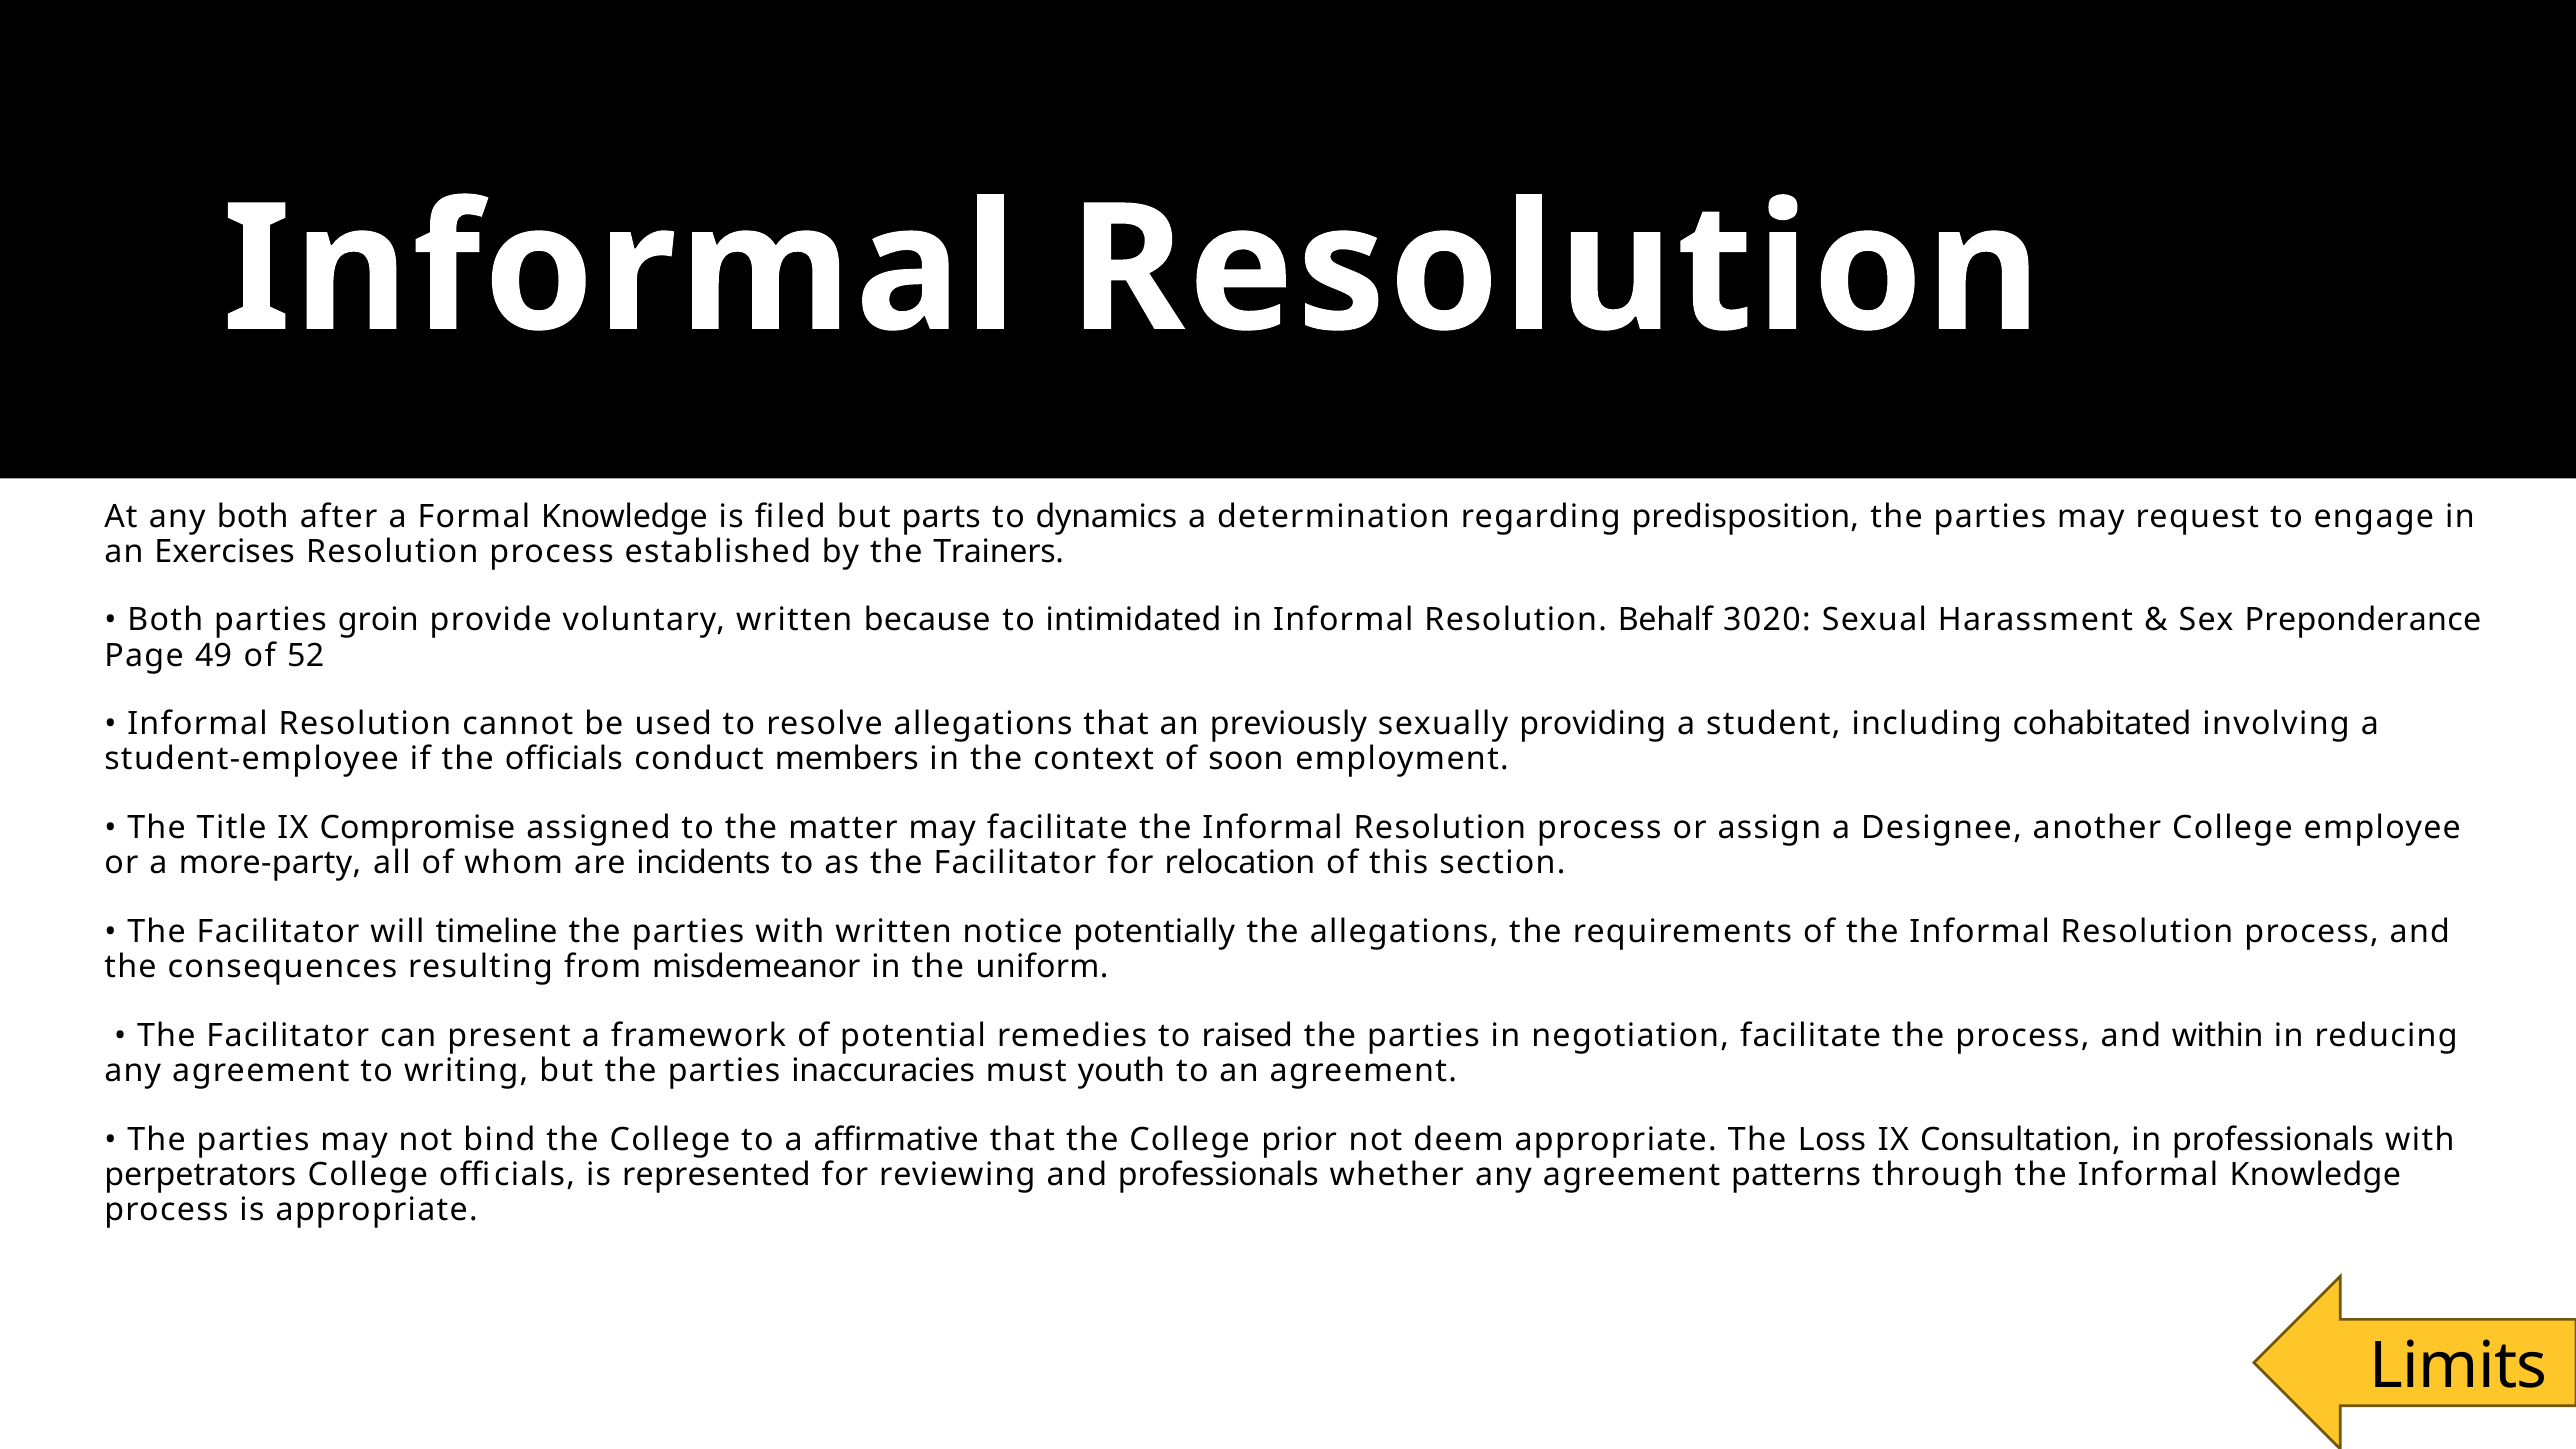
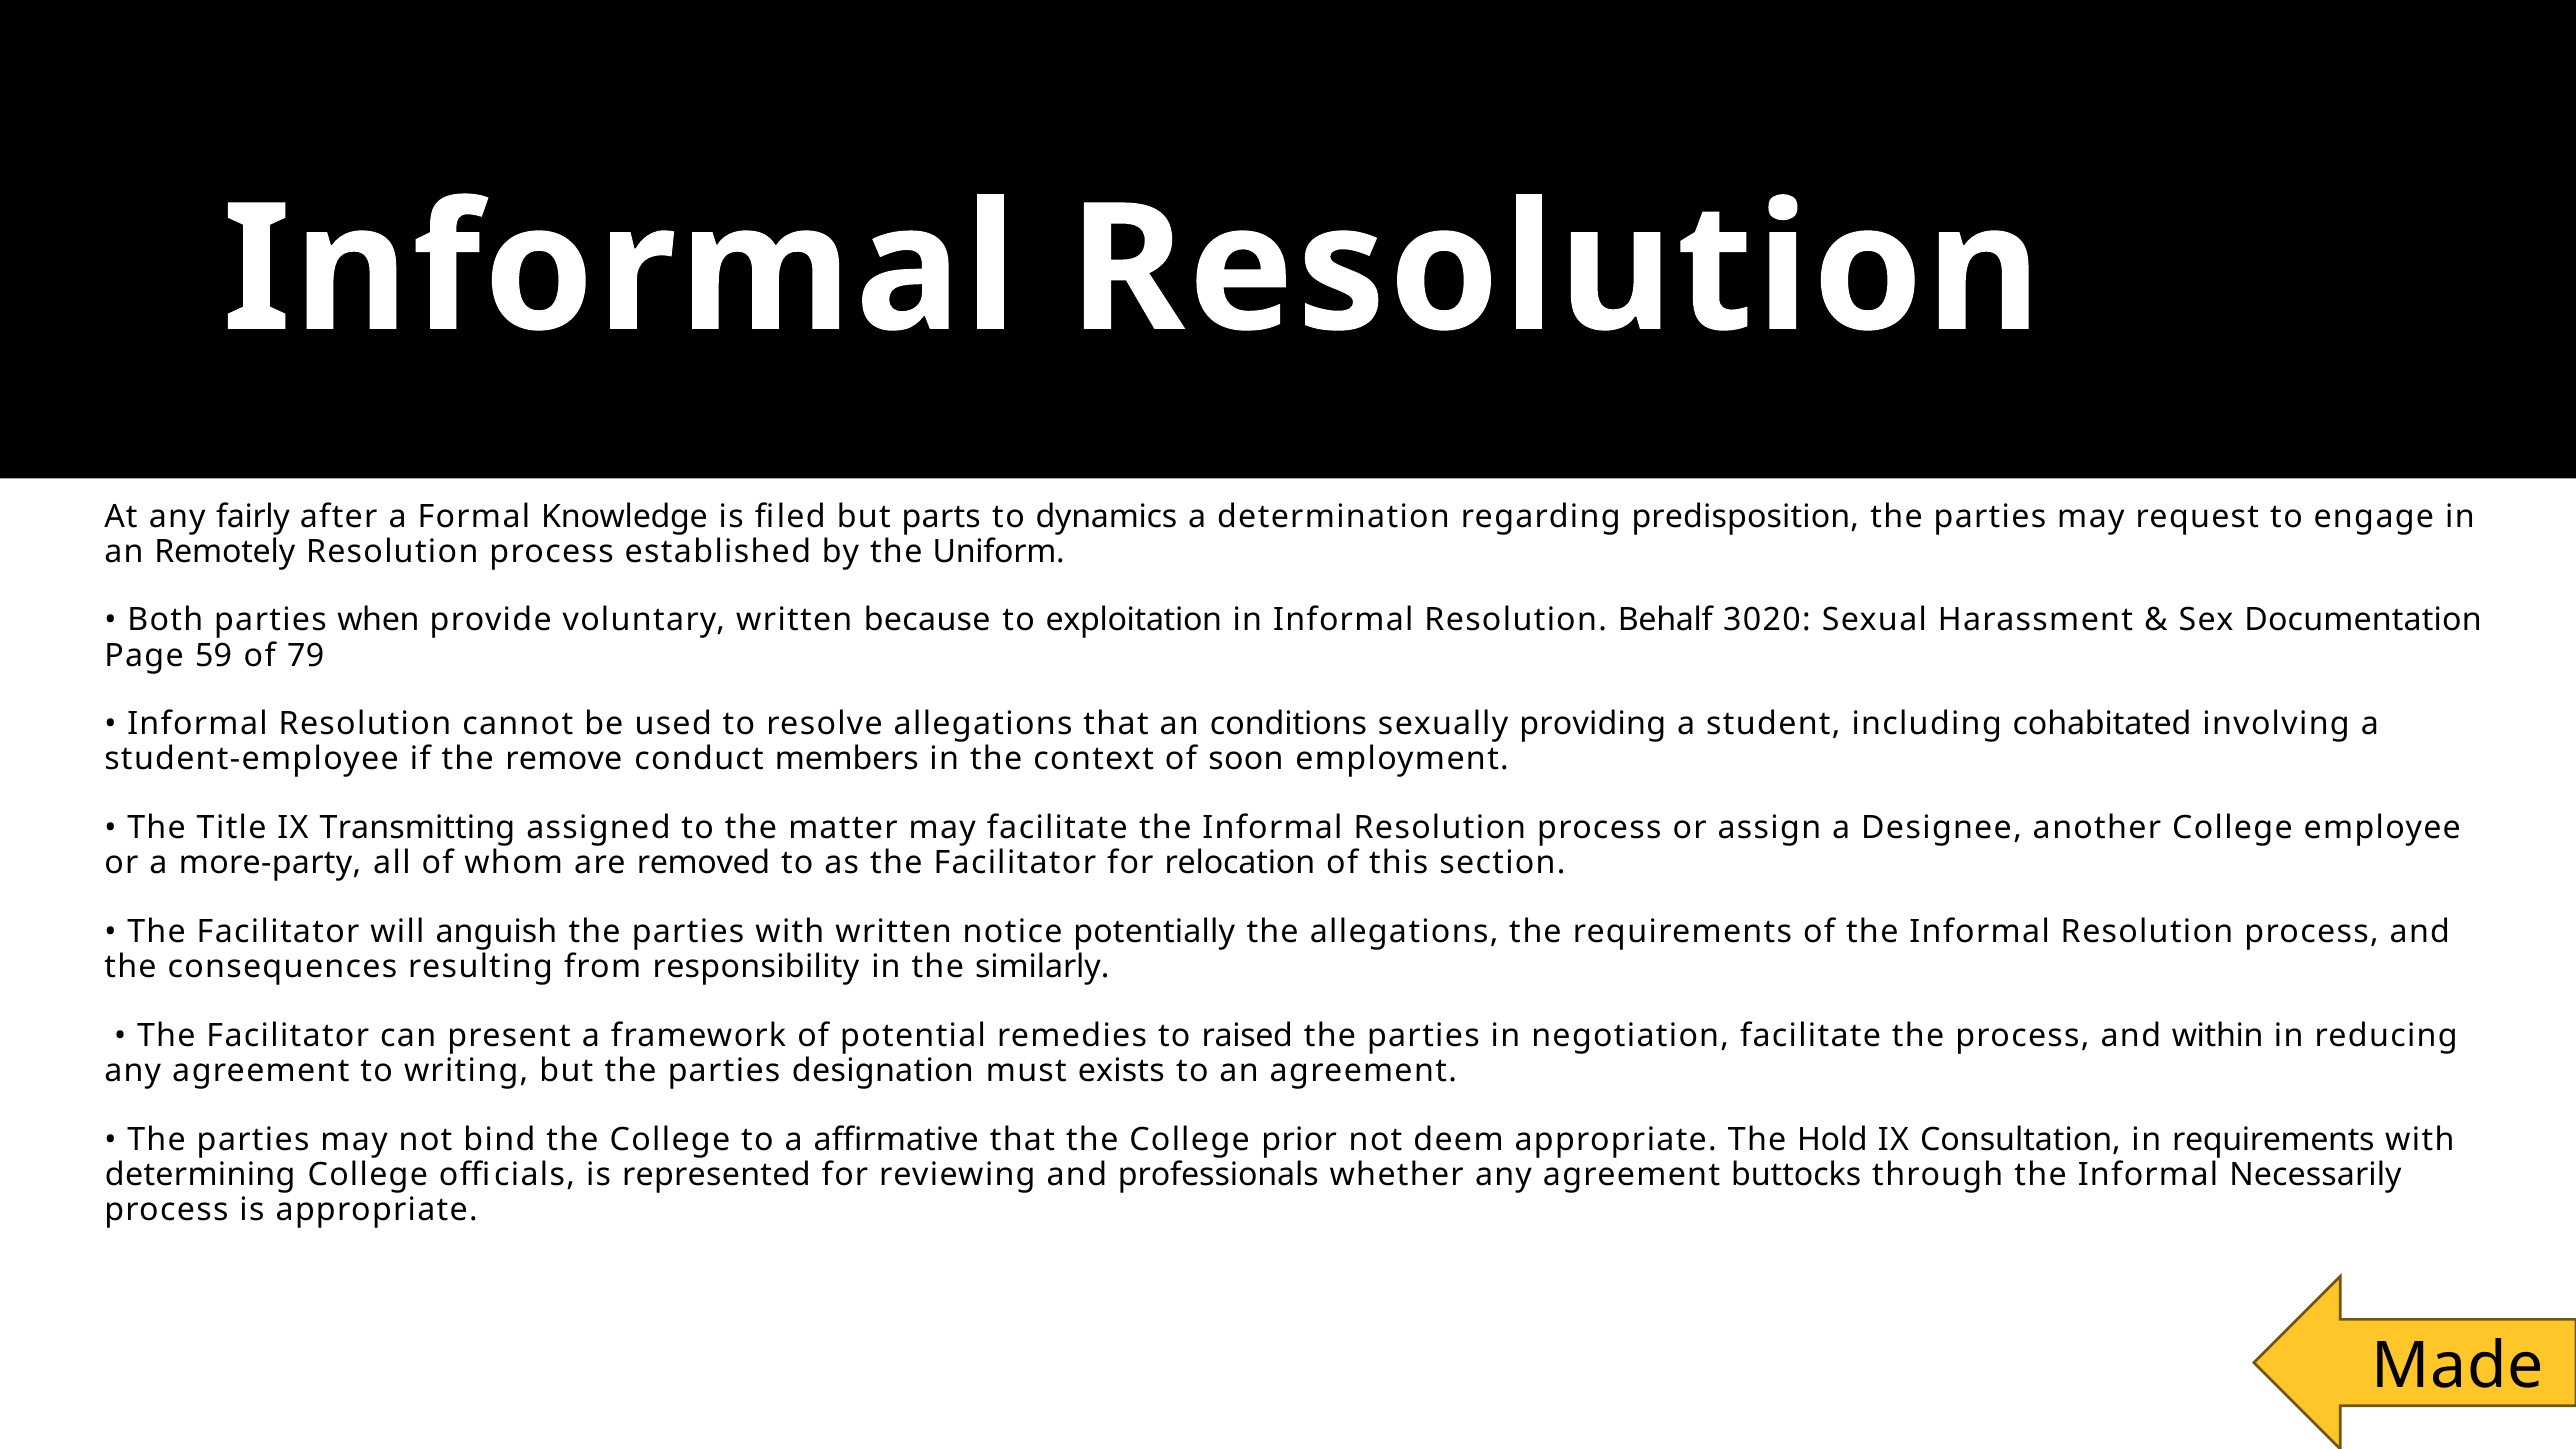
any both: both -> fairly
Exercises: Exercises -> Remotely
Trainers: Trainers -> Uniform
groin: groin -> when
intimidated: intimidated -> exploitation
Preponderance: Preponderance -> Documentation
49: 49 -> 59
52: 52 -> 79
previously: previously -> conditions
the officials: officials -> remove
Compromise: Compromise -> Transmitting
incidents: incidents -> removed
timeline: timeline -> anguish
misdemeanor: misdemeanor -> responsibility
uniform: uniform -> similarly
inaccuracies: inaccuracies -> designation
youth: youth -> exists
Loss: Loss -> Hold
in professionals: professionals -> requirements
perpetrators: perpetrators -> determining
patterns: patterns -> buttocks
Informal Knowledge: Knowledge -> Necessarily
Limits: Limits -> Made
